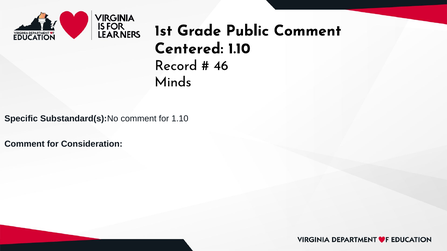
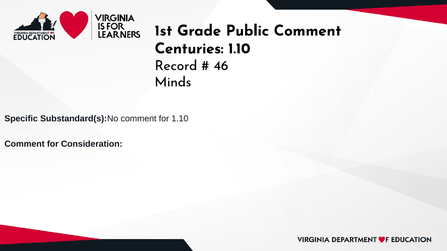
Centered: Centered -> Centuries
